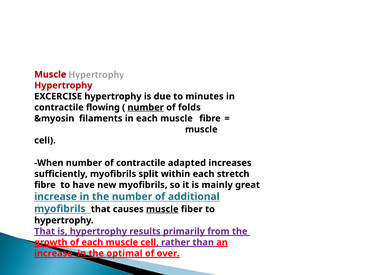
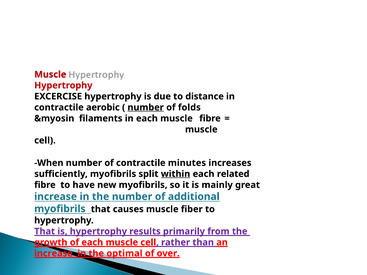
minutes: minutes -> distance
flowing: flowing -> aerobic
adapted: adapted -> minutes
within underline: none -> present
stretch: stretch -> related
muscle at (162, 209) underline: present -> none
